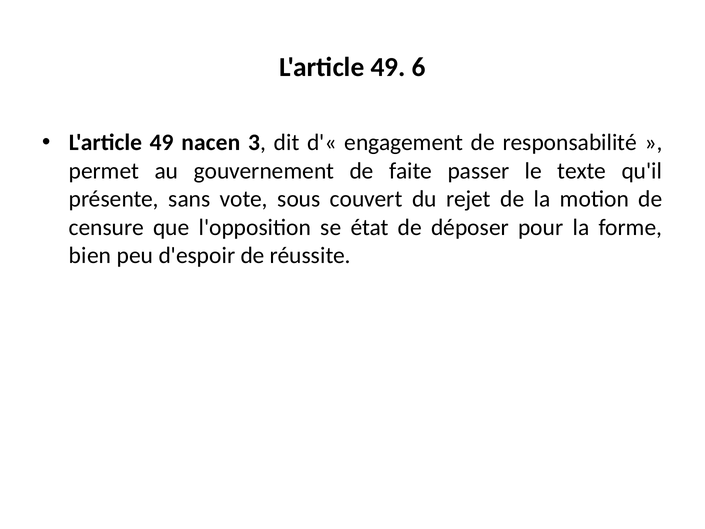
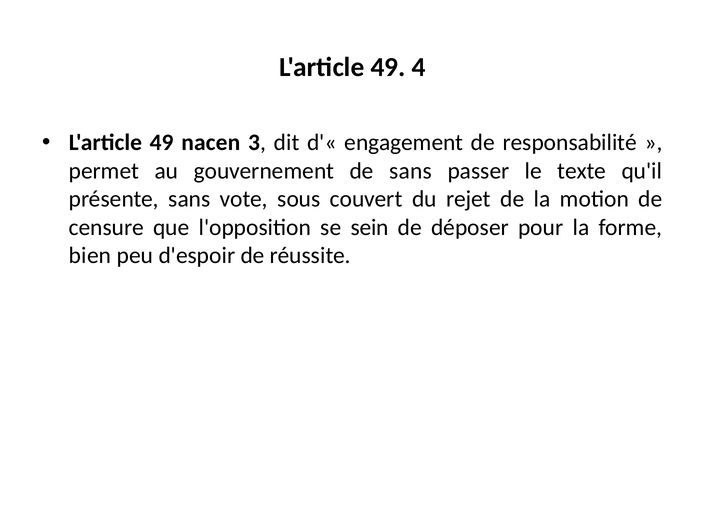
6: 6 -> 4
de faite: faite -> sans
état: état -> sein
